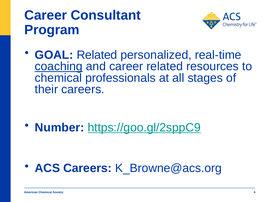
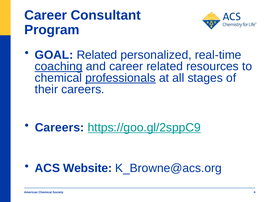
professionals underline: none -> present
Number at (60, 127): Number -> Careers
ACS Careers: Careers -> Website
